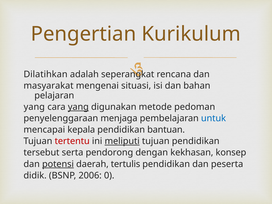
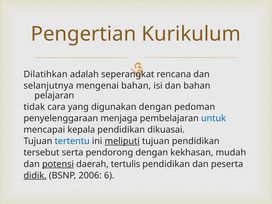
masyarakat: masyarakat -> selanjutnya
mengenai situasi: situasi -> bahan
yang at (34, 107): yang -> tidak
yang at (78, 107) underline: present -> none
digunakan metode: metode -> dengan
bantuan: bantuan -> dikuasai
tertentu colour: red -> blue
konsep: konsep -> mudah
didik underline: none -> present
0: 0 -> 6
